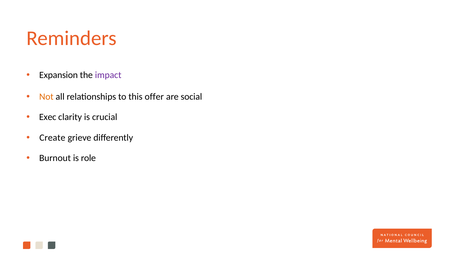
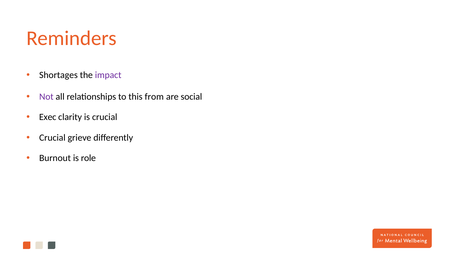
Expansion: Expansion -> Shortages
Not colour: orange -> purple
offer: offer -> from
Create at (52, 138): Create -> Crucial
